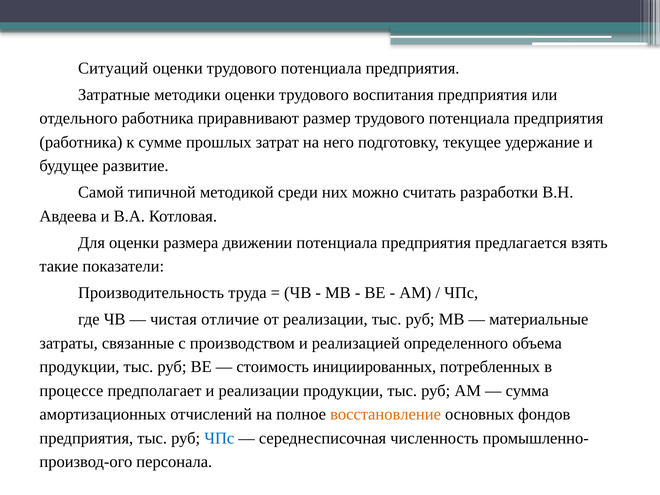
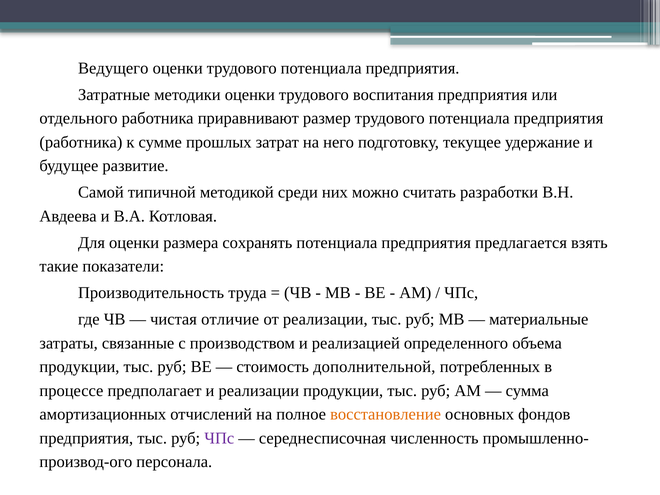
Ситуаций: Ситуаций -> Ведущего
движении: движении -> сохранять
инициированных: инициированных -> дополнительной
ЧПс at (219, 438) colour: blue -> purple
